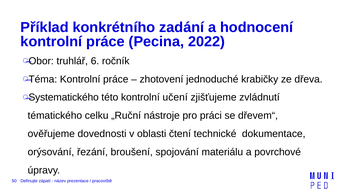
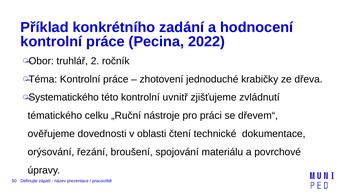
6: 6 -> 2
učení: učení -> uvnitř
